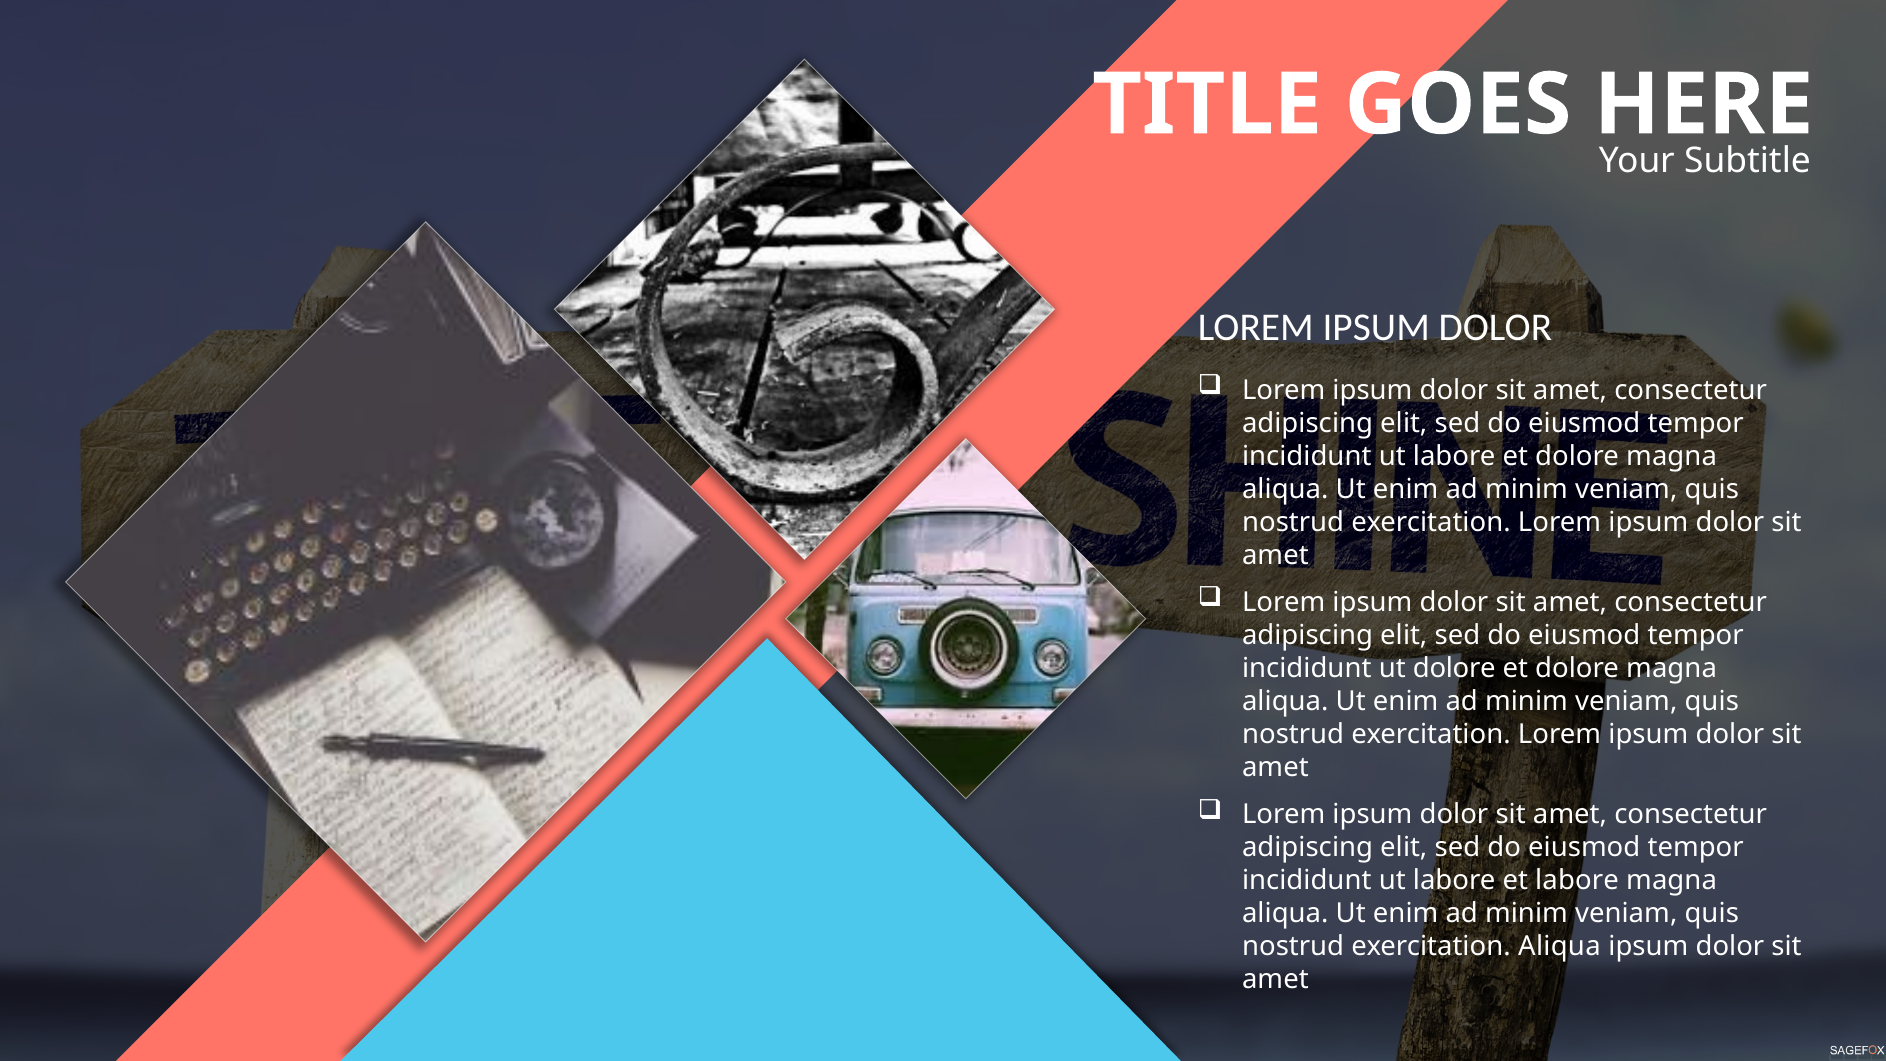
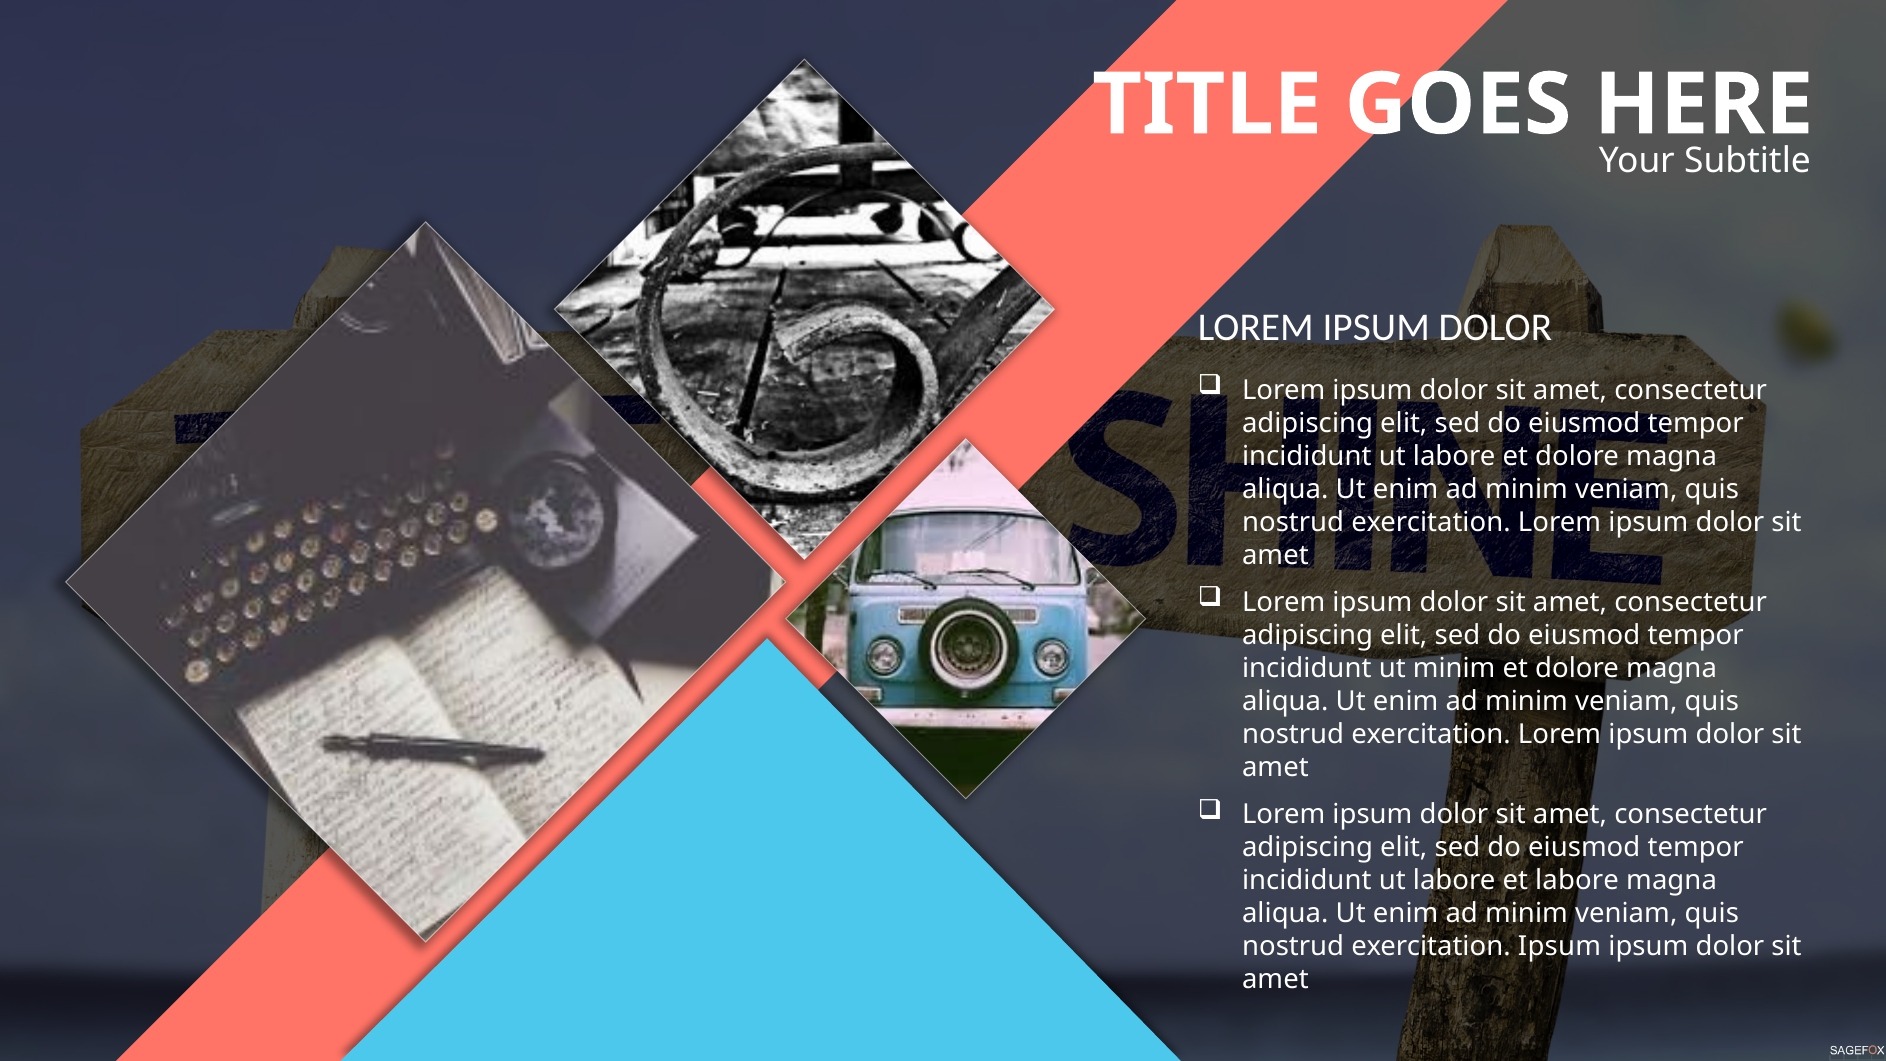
ut dolore: dolore -> minim
exercitation Aliqua: Aliqua -> Ipsum
